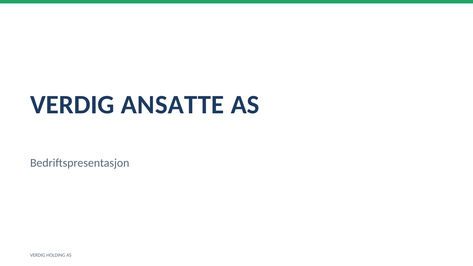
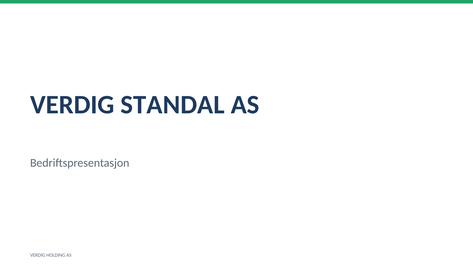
ANSATTE: ANSATTE -> STANDAL
